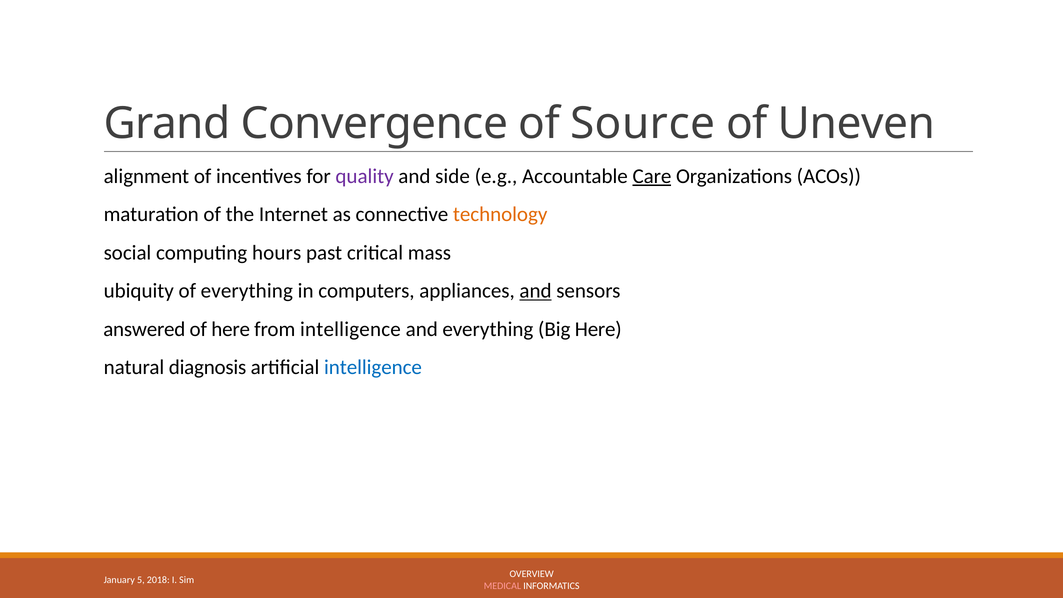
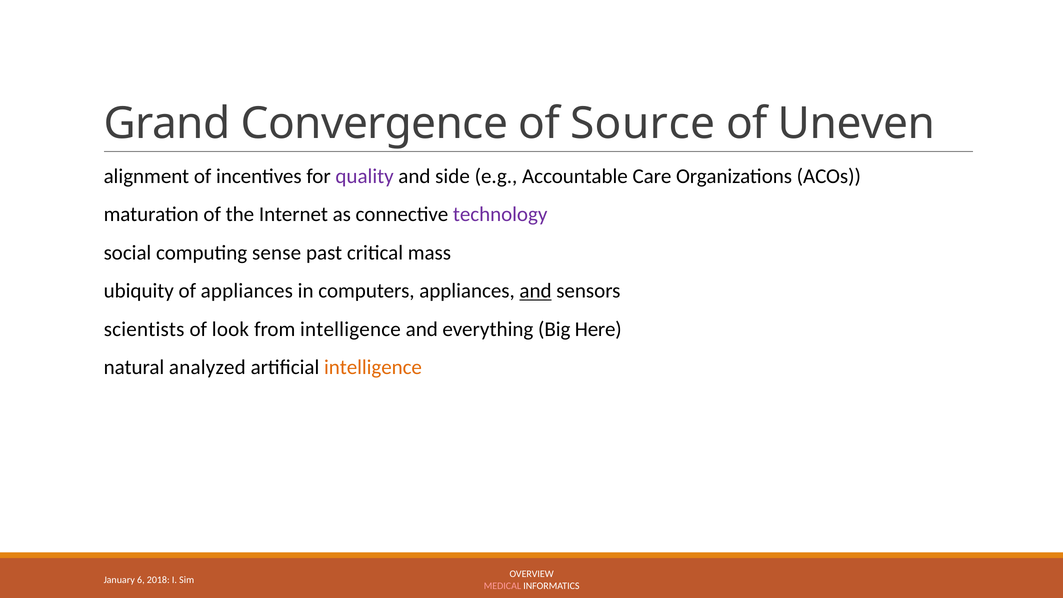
Care underline: present -> none
technology colour: orange -> purple
hours: hours -> sense
of everything: everything -> appliances
answered: answered -> scientists
of here: here -> look
diagnosis: diagnosis -> analyzed
intelligence at (373, 367) colour: blue -> orange
5: 5 -> 6
